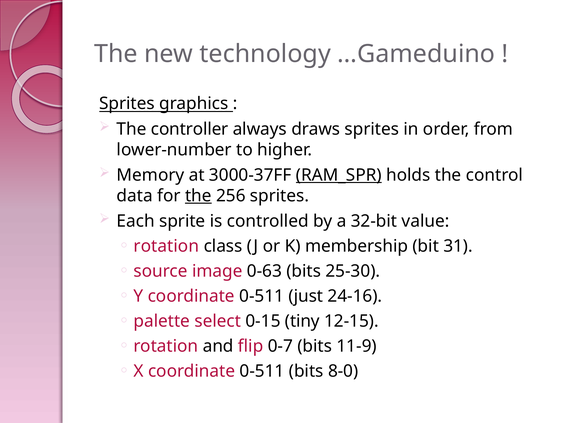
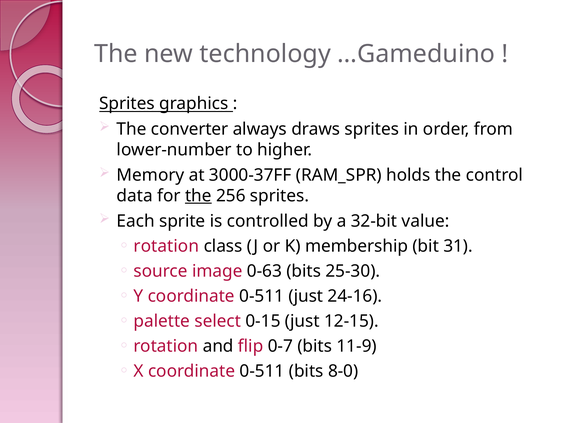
controller: controller -> converter
RAM_SPR underline: present -> none
0-15 tiny: tiny -> just
